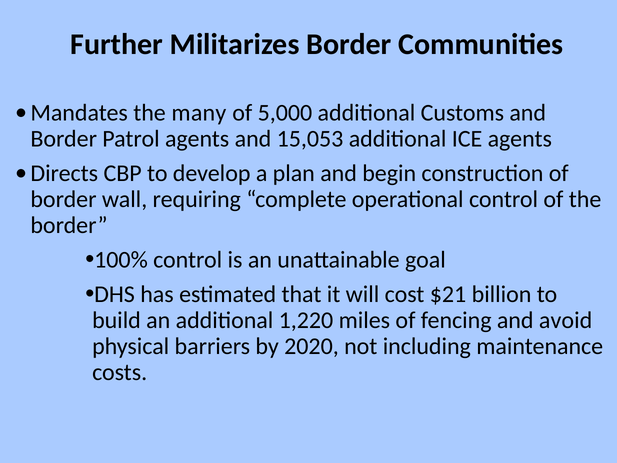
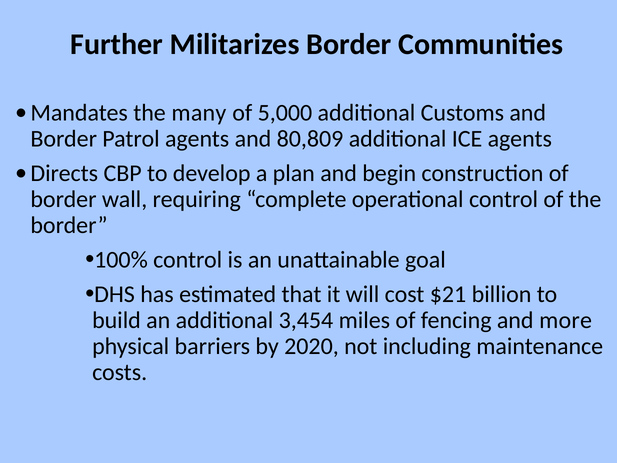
15,053: 15,053 -> 80,809
1,220: 1,220 -> 3,454
avoid: avoid -> more
